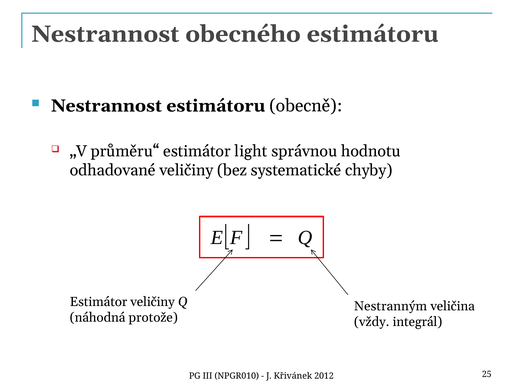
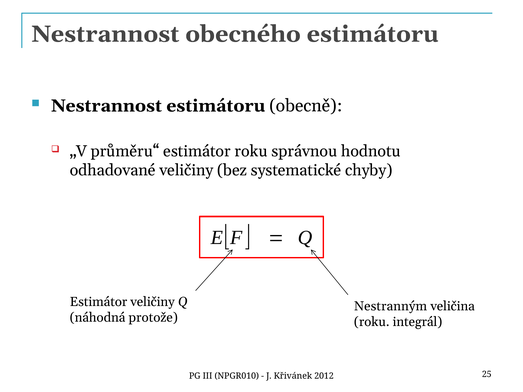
estimátor light: light -> roku
vždy at (372, 322): vždy -> roku
